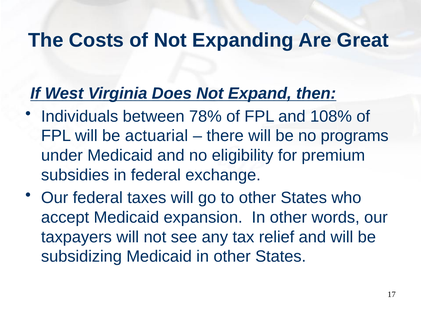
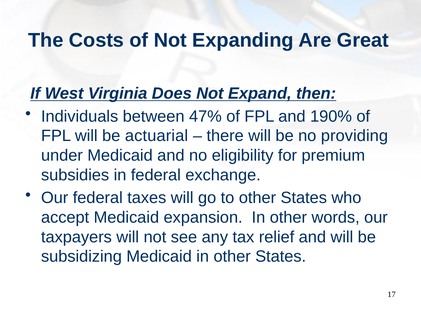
78%: 78% -> 47%
108%: 108% -> 190%
programs: programs -> providing
